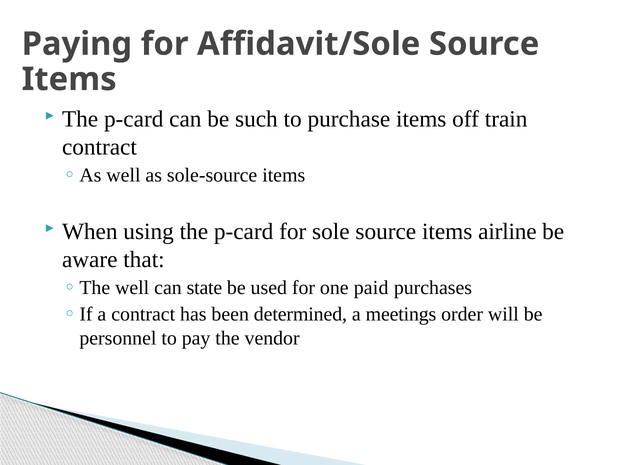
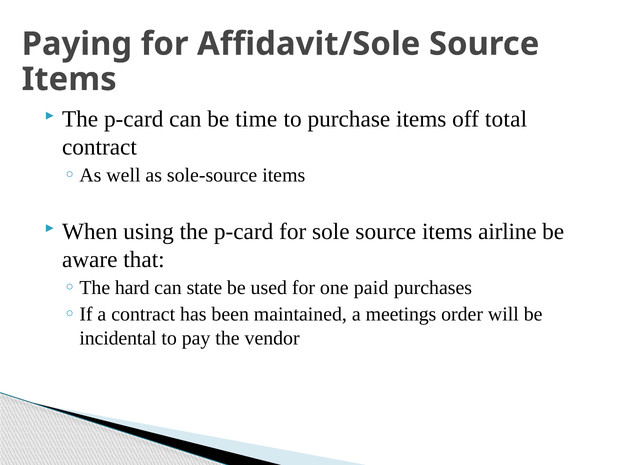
such: such -> time
train: train -> total
well at (132, 288): well -> hard
determined: determined -> maintained
personnel: personnel -> incidental
